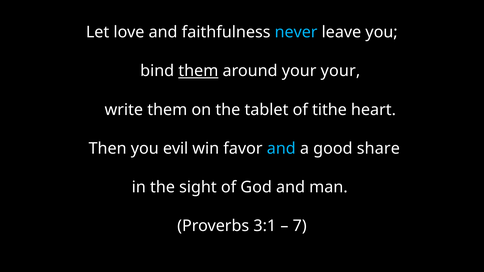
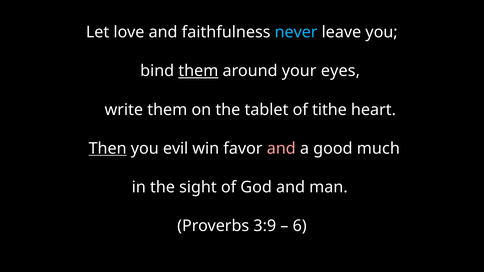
your your: your -> eyes
Then underline: none -> present
and at (281, 149) colour: light blue -> pink
share: share -> much
3:1: 3:1 -> 3:9
7: 7 -> 6
